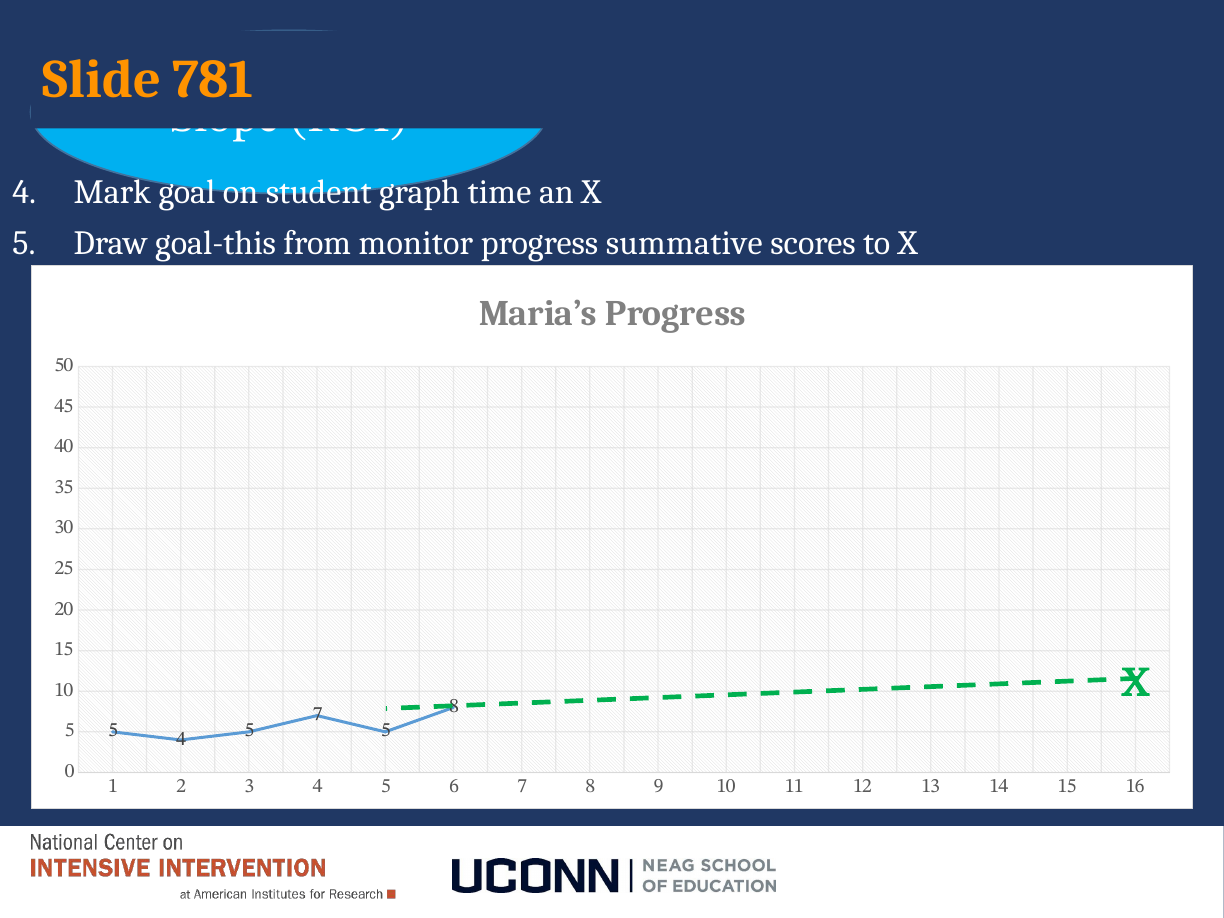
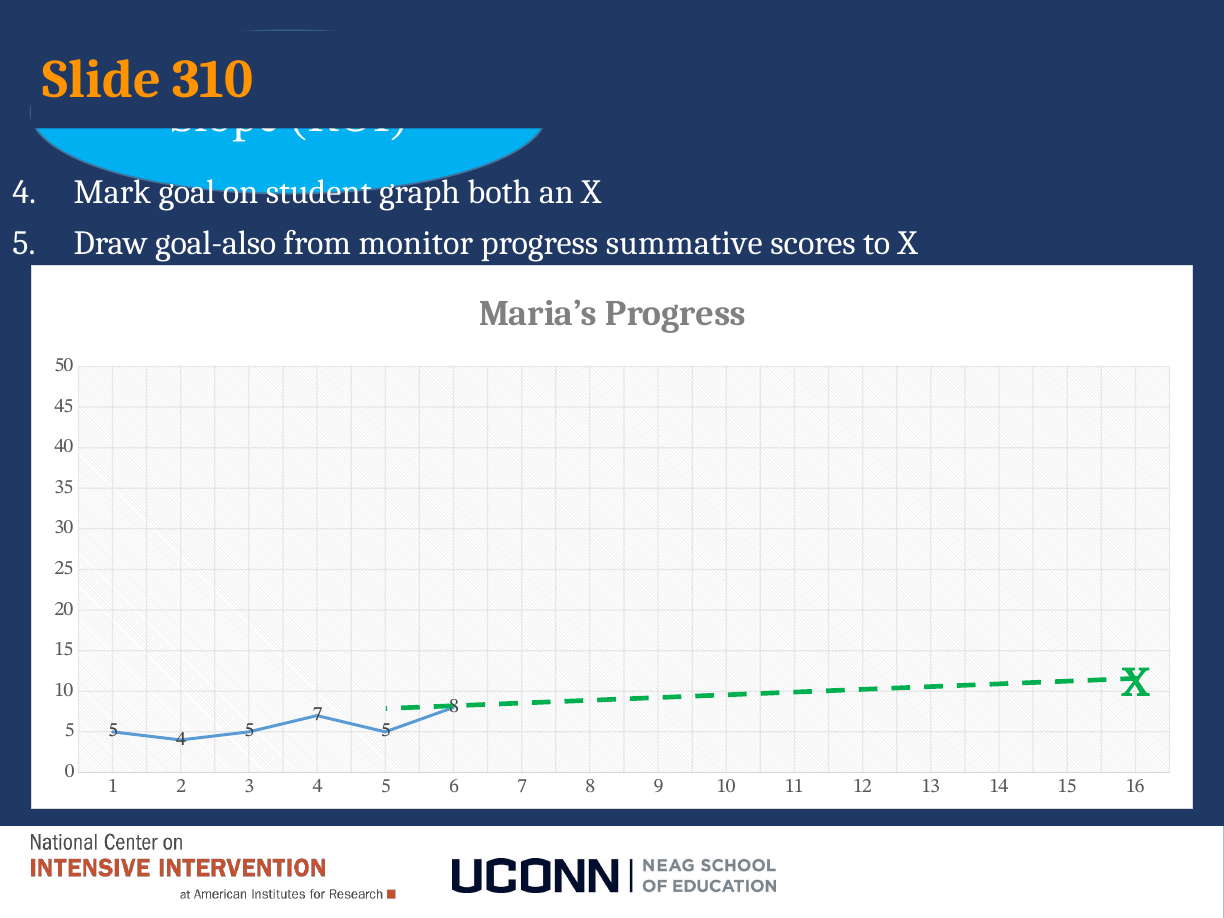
781: 781 -> 310
time: time -> both
goal-this: goal-this -> goal-also
